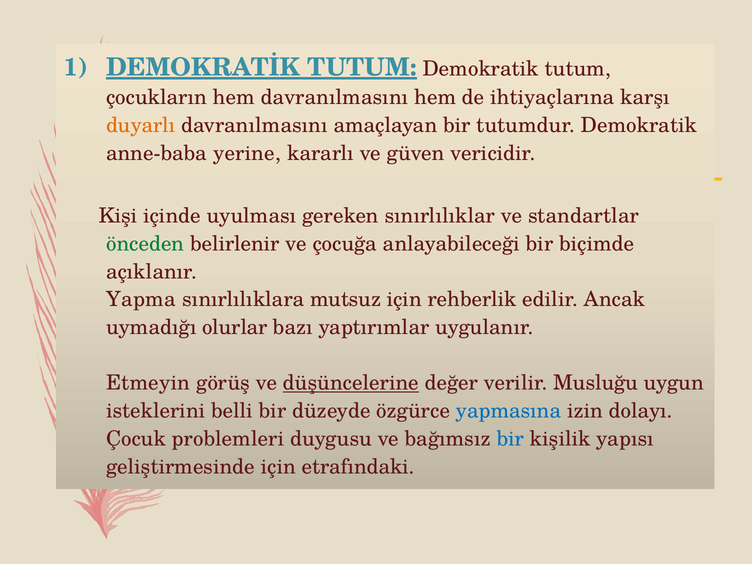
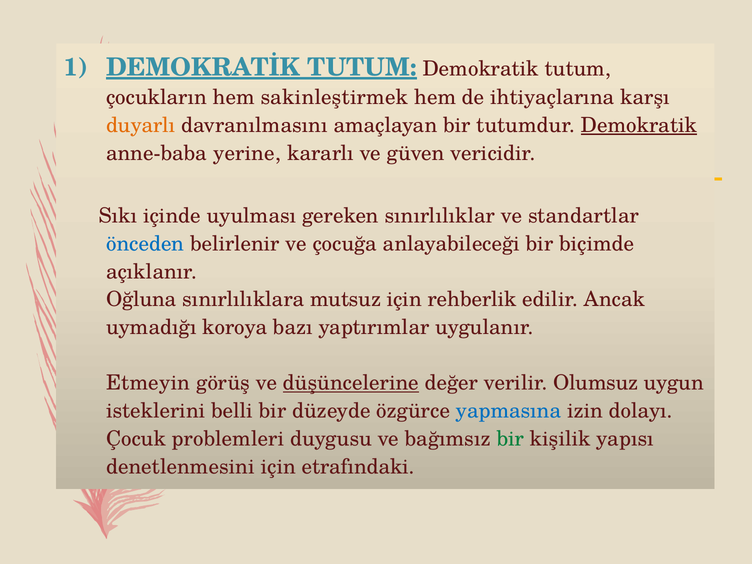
hem davranılmasını: davranılmasını -> sakinleştirmek
Demokratik at (639, 125) underline: none -> present
Kişi: Kişi -> Sıkı
önceden colour: green -> blue
Yapma: Yapma -> Oğluna
olurlar: olurlar -> koroya
Musluğu: Musluğu -> Olumsuz
bir at (510, 439) colour: blue -> green
geliştirmesinde: geliştirmesinde -> denetlenmesini
